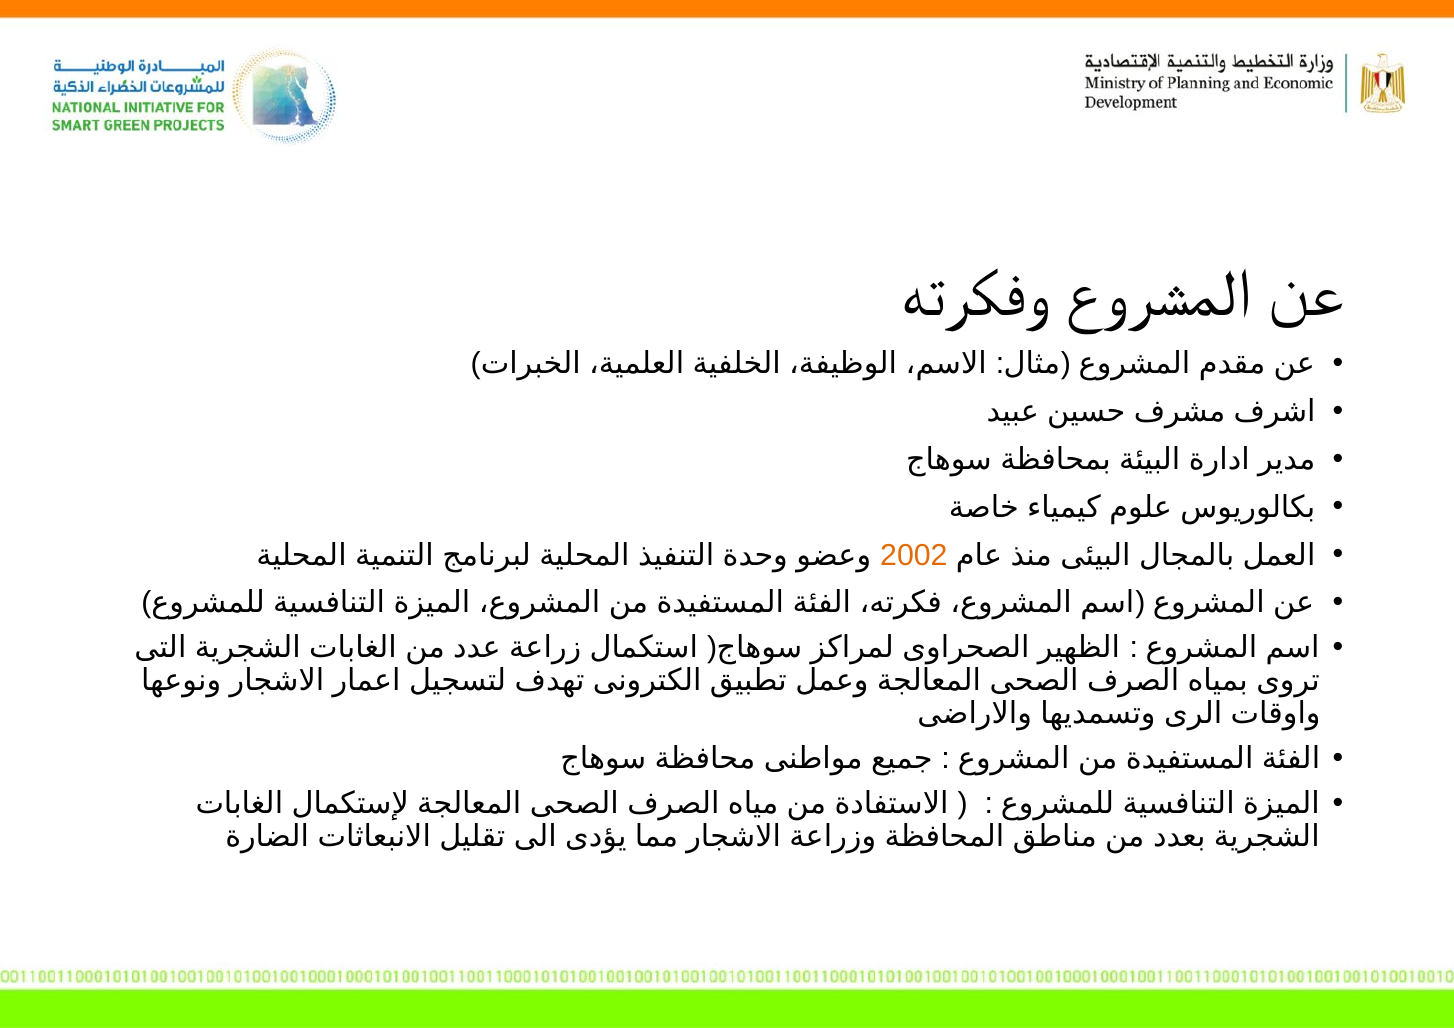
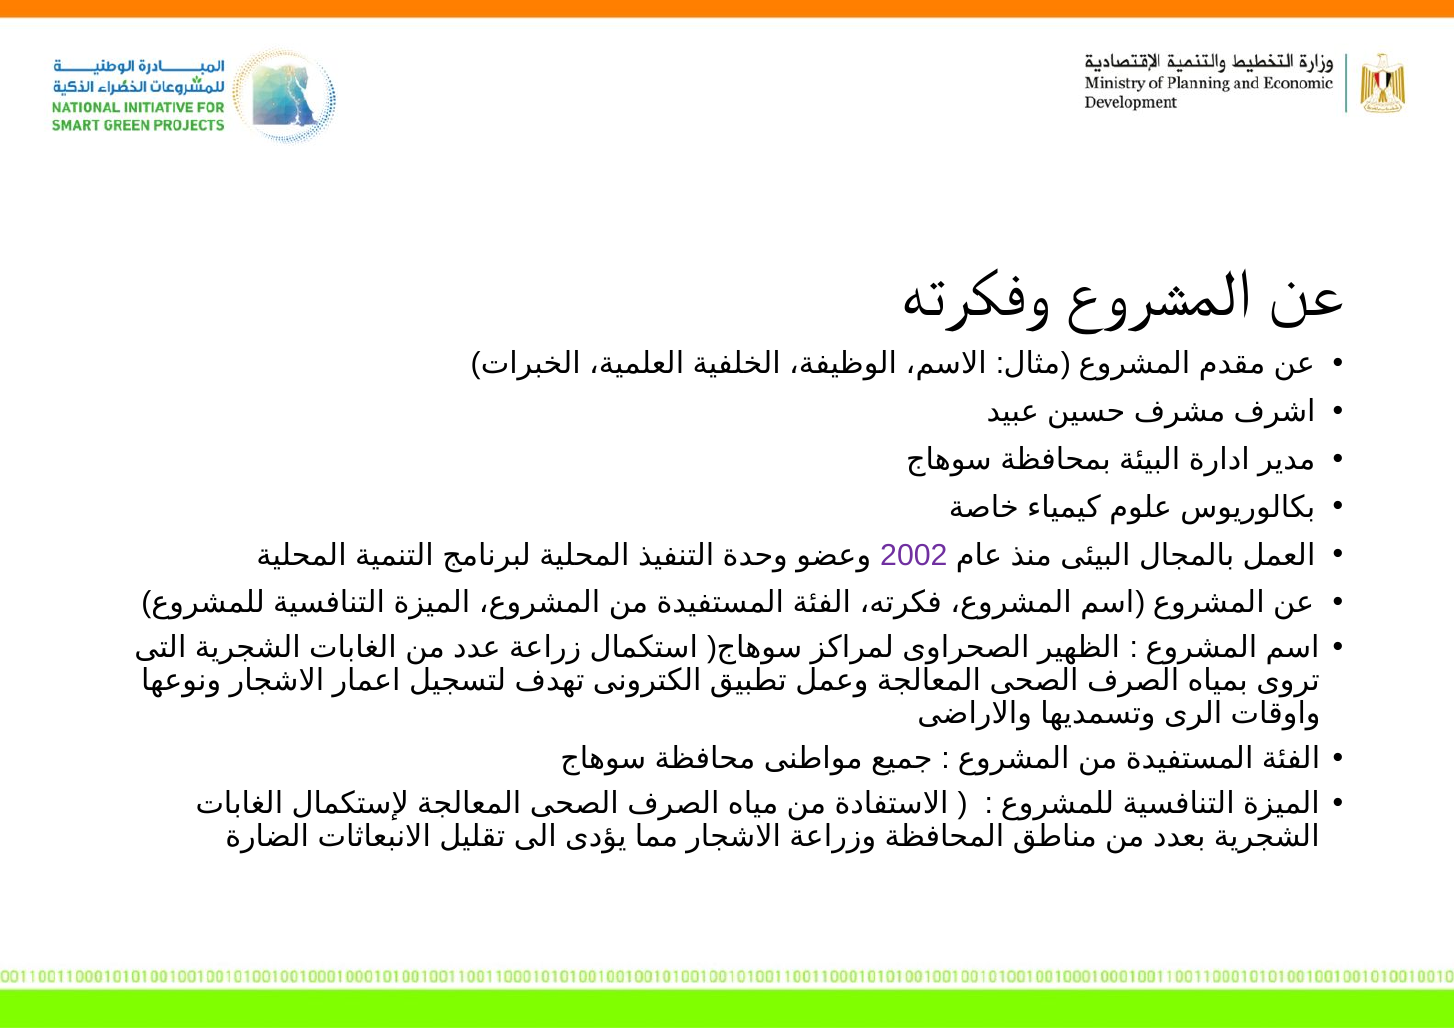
2002 colour: orange -> purple
